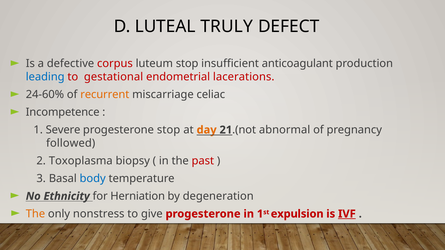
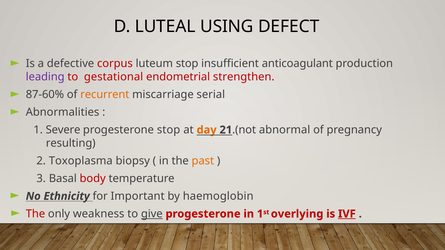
TRULY: TRULY -> USING
leading colour: blue -> purple
lacerations: lacerations -> strengthen
24-60%: 24-60% -> 87-60%
celiac: celiac -> serial
Incompetence: Incompetence -> Abnormalities
followed: followed -> resulting
past colour: red -> orange
body colour: blue -> red
Herniation: Herniation -> Important
degeneration: degeneration -> haemoglobin
The at (35, 214) colour: orange -> red
nonstress: nonstress -> weakness
give underline: none -> present
expulsion: expulsion -> overlying
